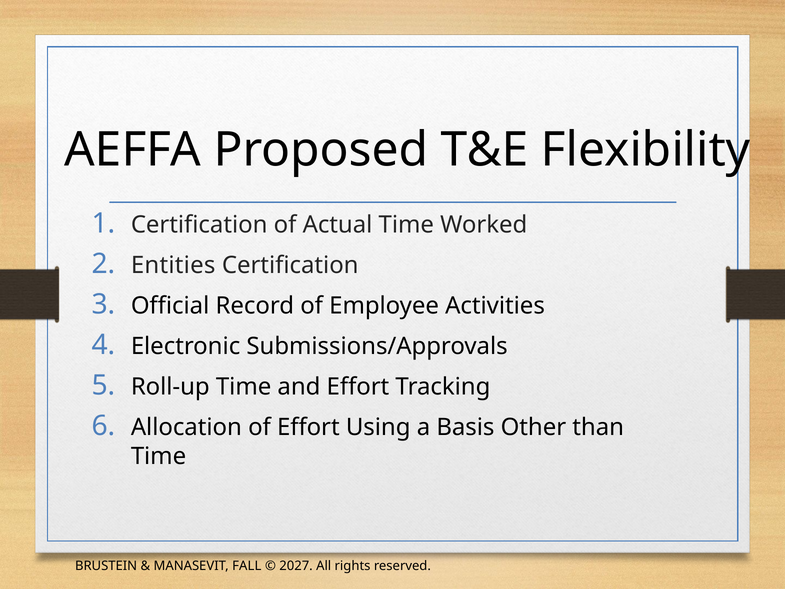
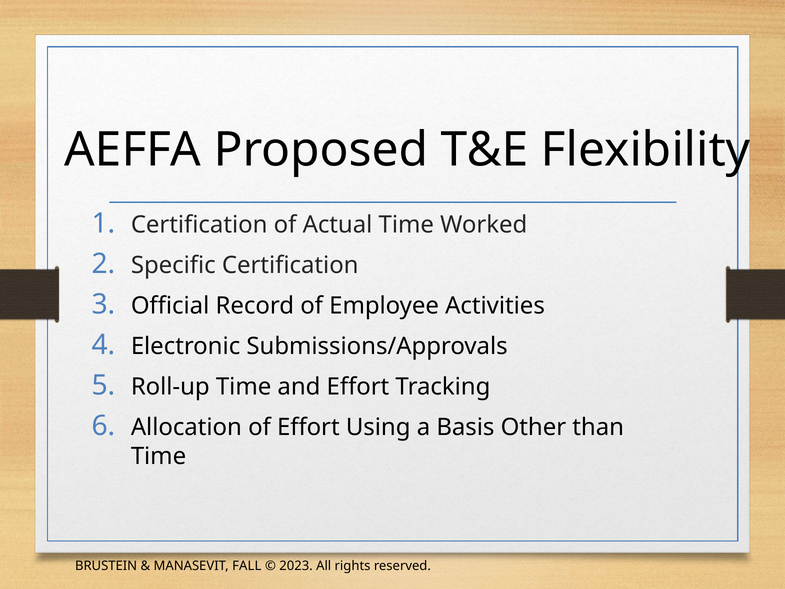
Entities: Entities -> Specific
2027: 2027 -> 2023
